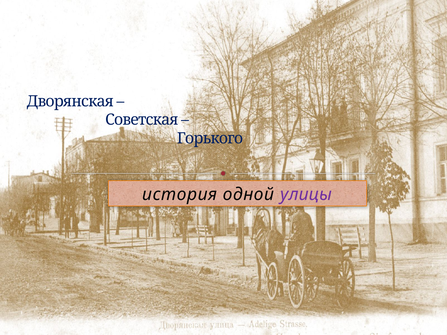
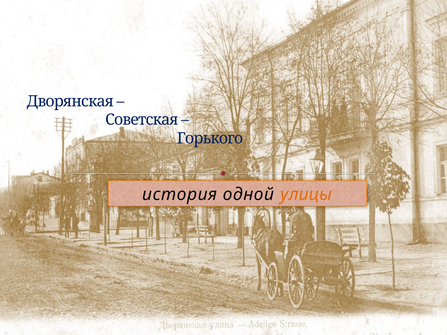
улицы colour: purple -> orange
